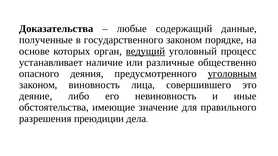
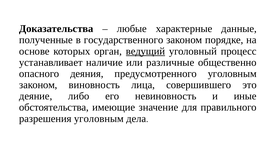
содержащий: содержащий -> характерные
уголовным at (232, 74) underline: present -> none
разрешения преюдиции: преюдиции -> уголовным
